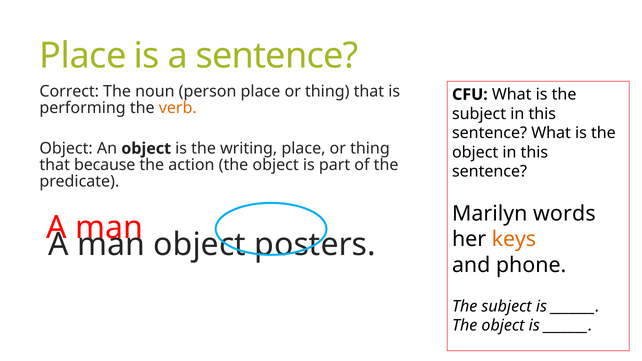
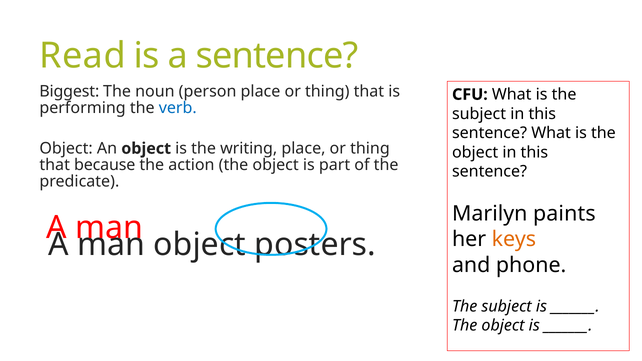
Place at (83, 56): Place -> Read
Correct: Correct -> Biggest
verb colour: orange -> blue
words: words -> paints
